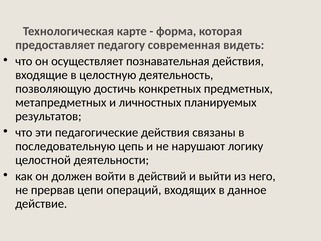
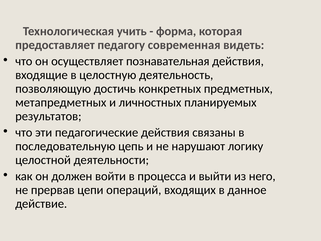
карте: карте -> учить
действий: действий -> процесса
